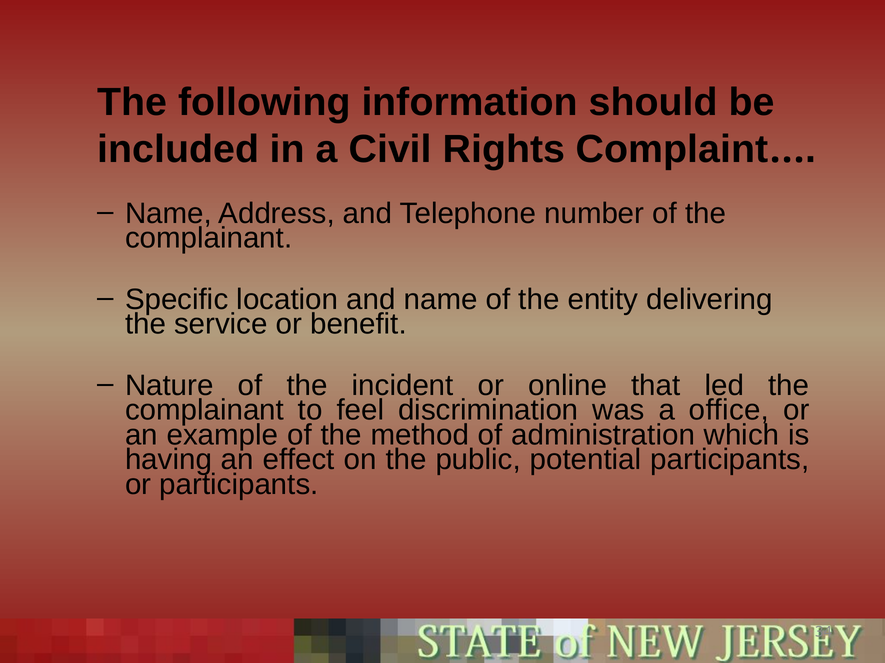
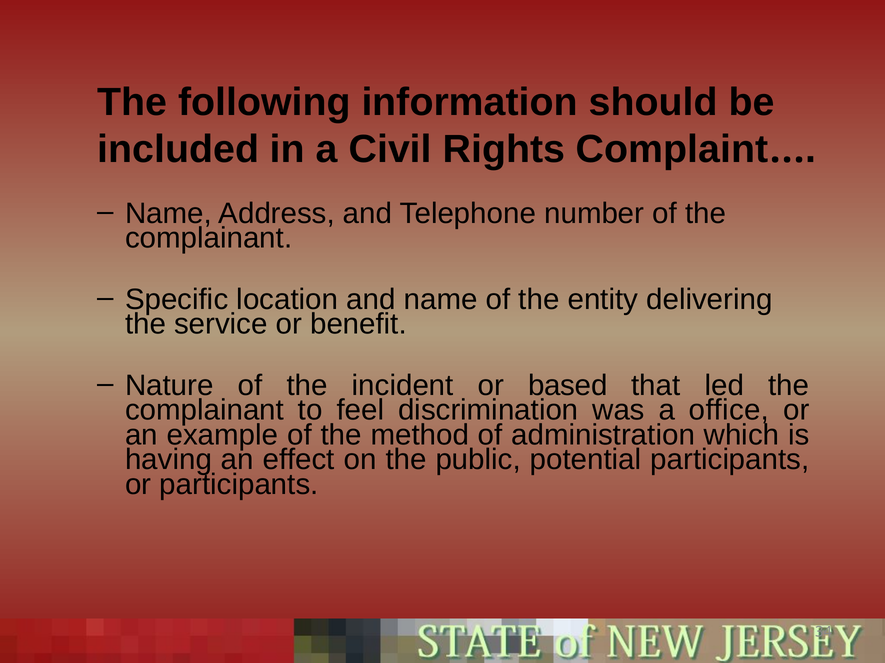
online: online -> based
